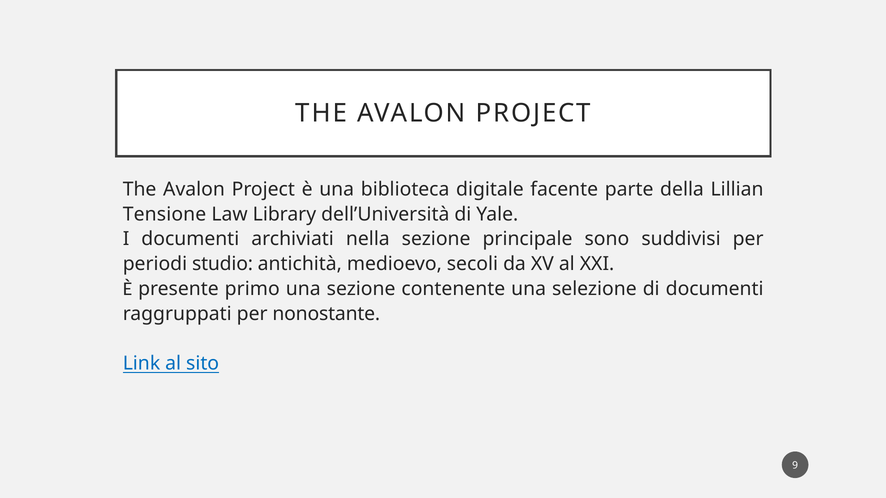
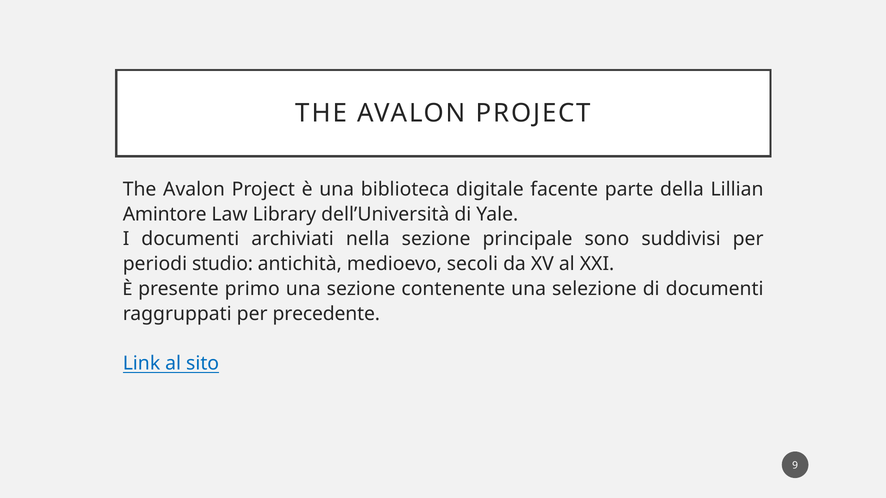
Tensione: Tensione -> Amintore
nonostante: nonostante -> precedente
